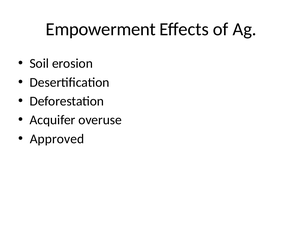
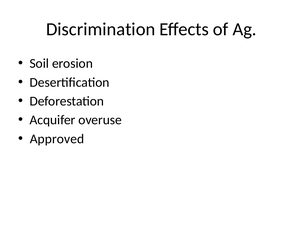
Empowerment: Empowerment -> Discrimination
